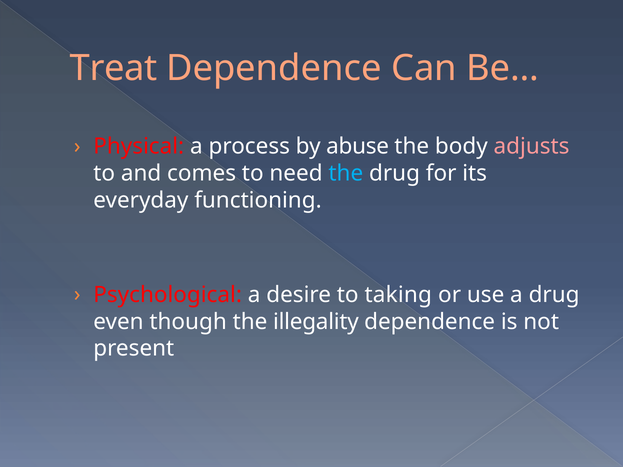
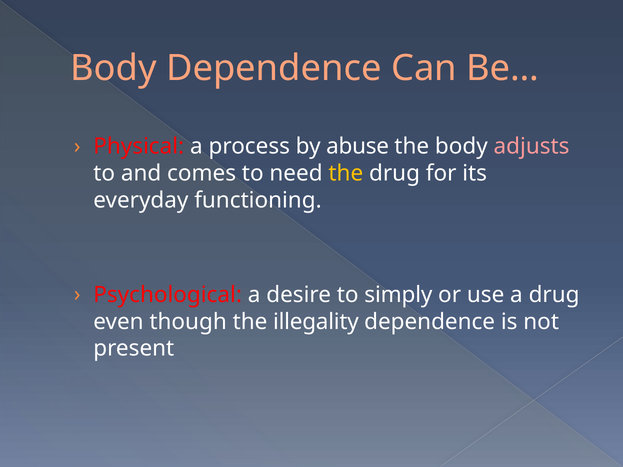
Treat at (114, 68): Treat -> Body
the at (346, 173) colour: light blue -> yellow
taking: taking -> simply
